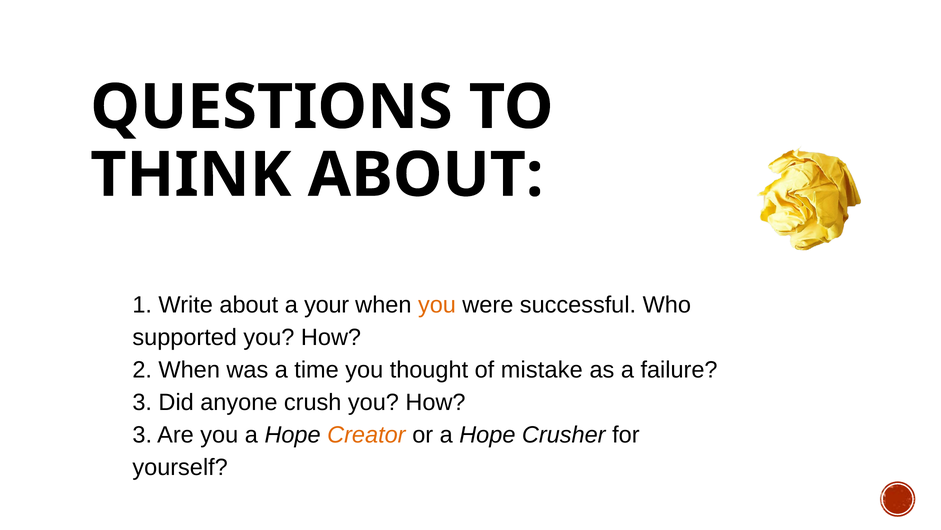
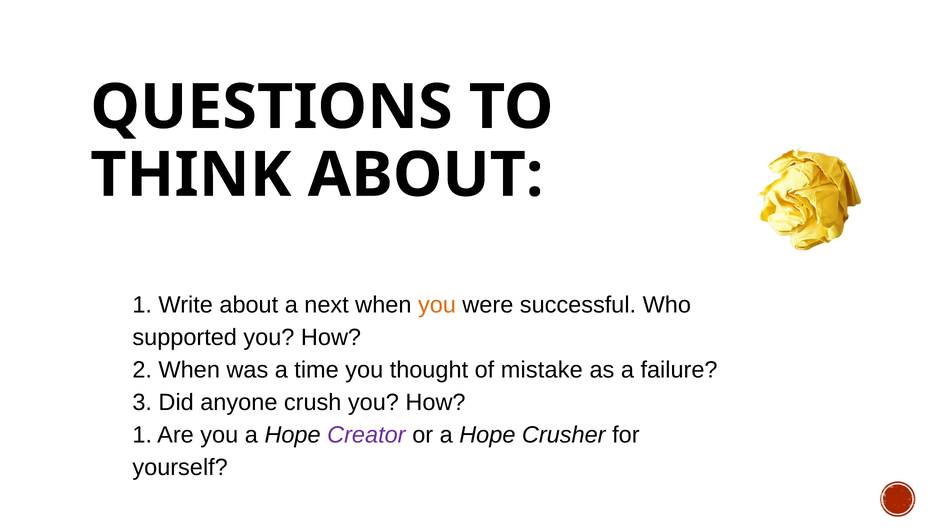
your: your -> next
3 3: 3 -> 1
Creator colour: orange -> purple
